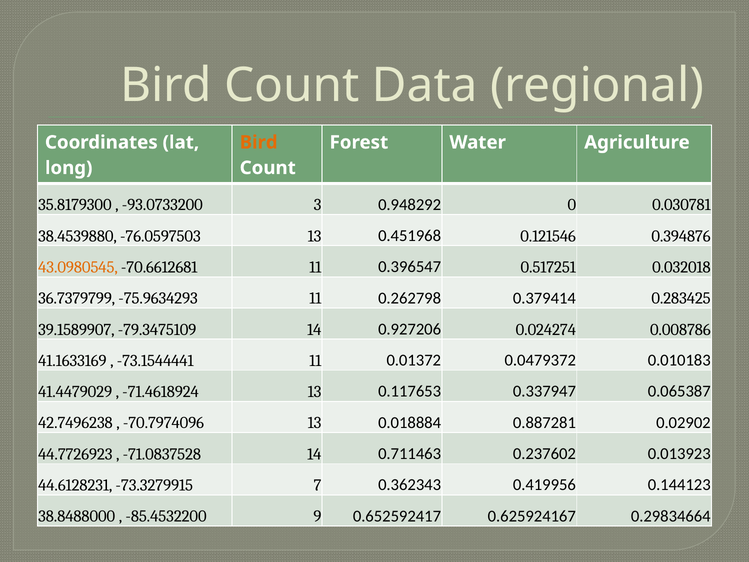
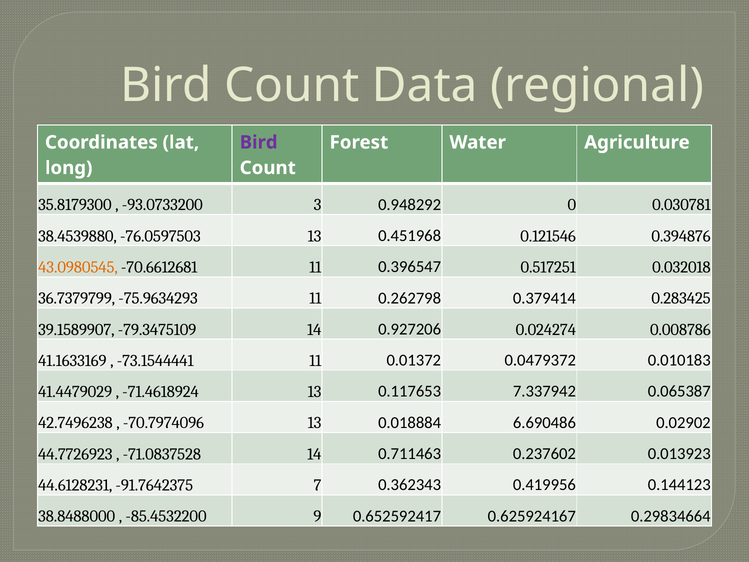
Bird at (259, 142) colour: orange -> purple
0.337947: 0.337947 -> 7.337942
0.887281: 0.887281 -> 6.690486
-73.3279915: -73.3279915 -> -91.7642375
